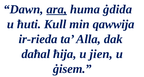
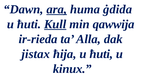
Kull underline: none -> present
daħal: daħal -> jistax
ħija u jien: jien -> ħuti
ġisem: ġisem -> kinux
